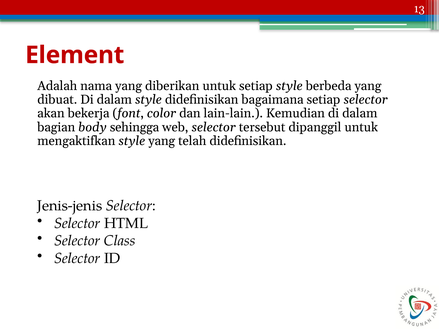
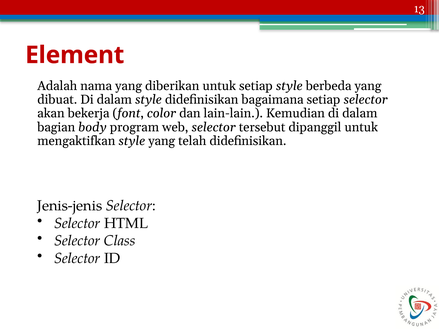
sehingga: sehingga -> program
